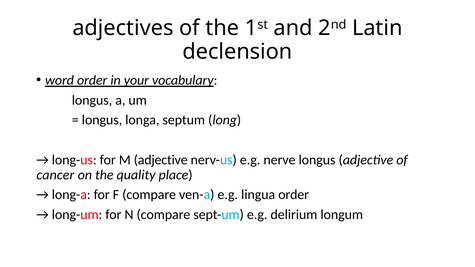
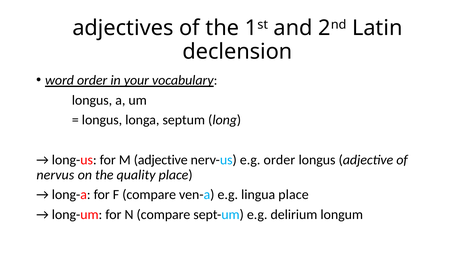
e.g nerve: nerve -> order
cancer: cancer -> nervus
lingua order: order -> place
